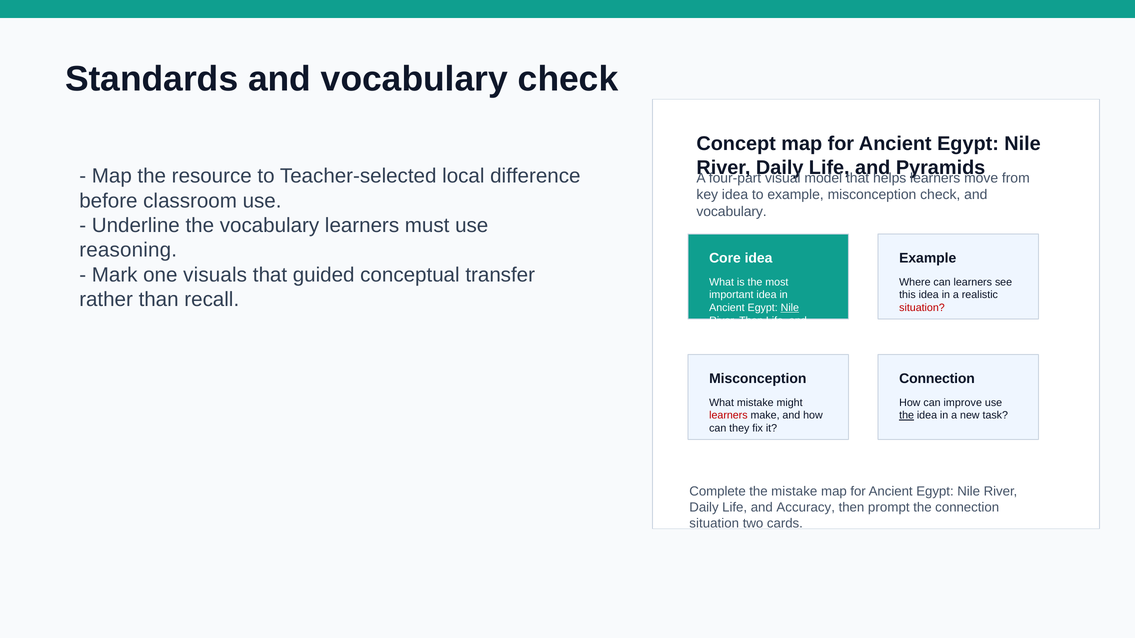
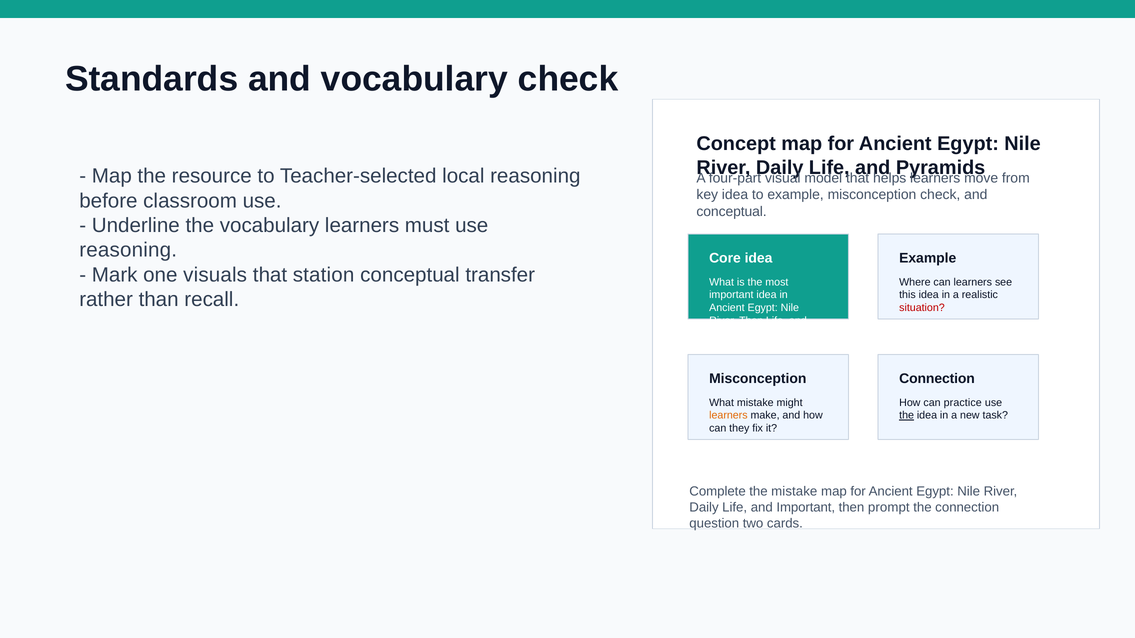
local difference: difference -> reasoning
vocabulary at (732, 212): vocabulary -> conceptual
guided: guided -> station
Nile at (790, 308) underline: present -> none
improve: improve -> practice
learners at (728, 416) colour: red -> orange
and Accuracy: Accuracy -> Important
situation at (714, 524): situation -> question
